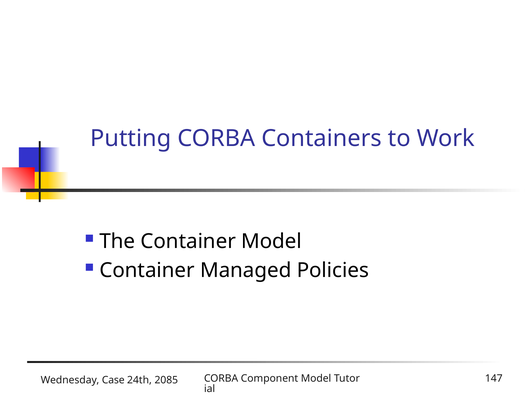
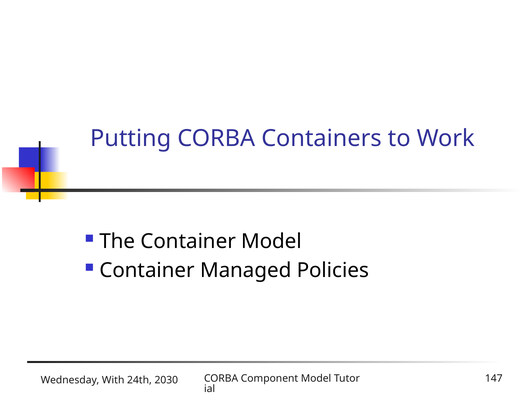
Case: Case -> With
2085: 2085 -> 2030
